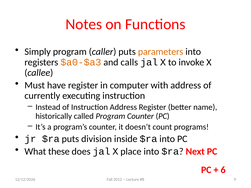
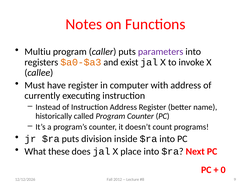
Simply: Simply -> Multiu
parameters colour: orange -> purple
calls: calls -> exist
6: 6 -> 0
